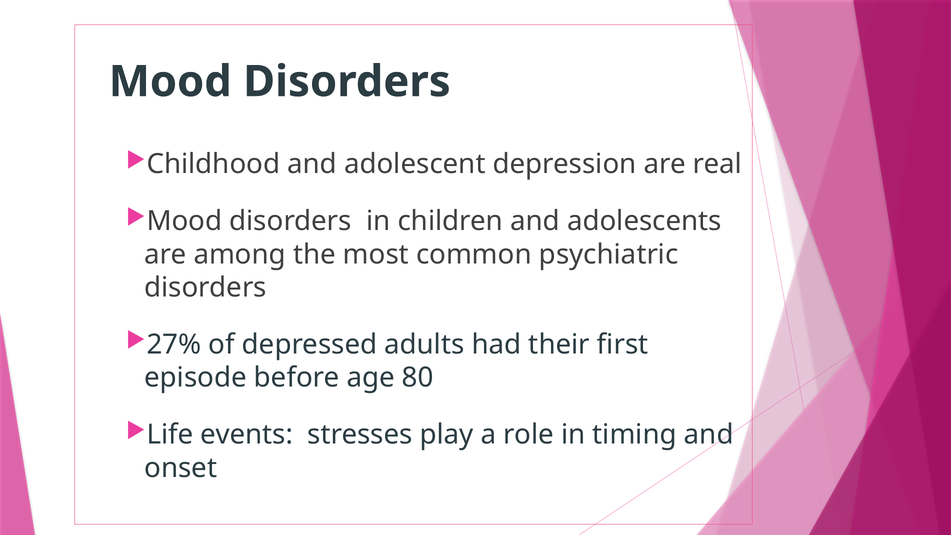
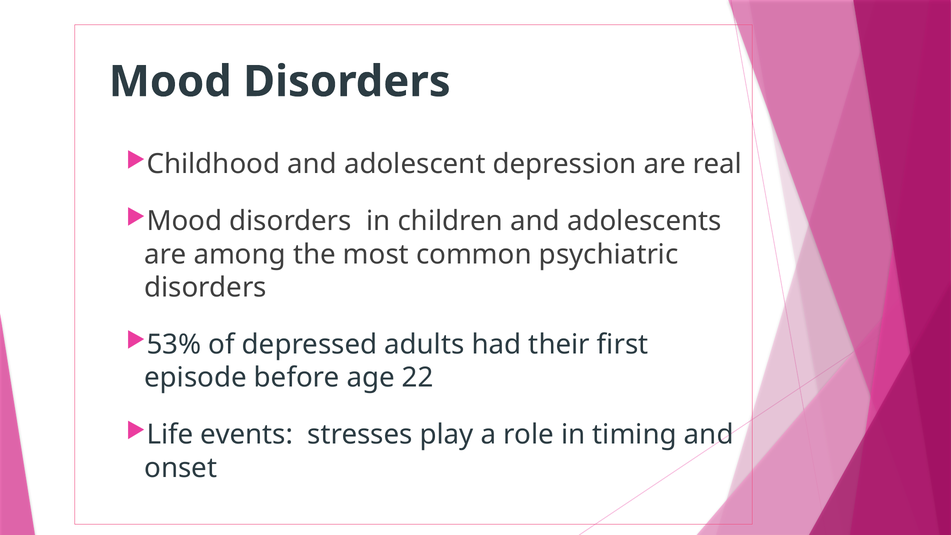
27%: 27% -> 53%
80: 80 -> 22
